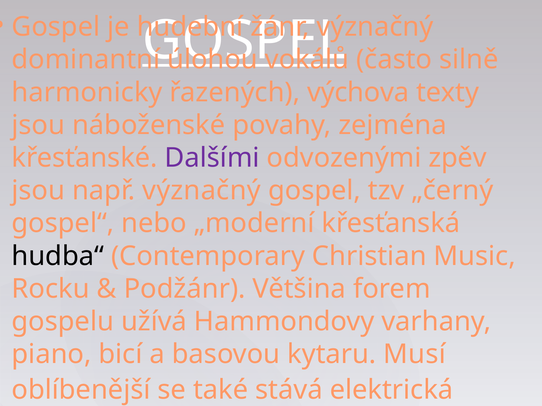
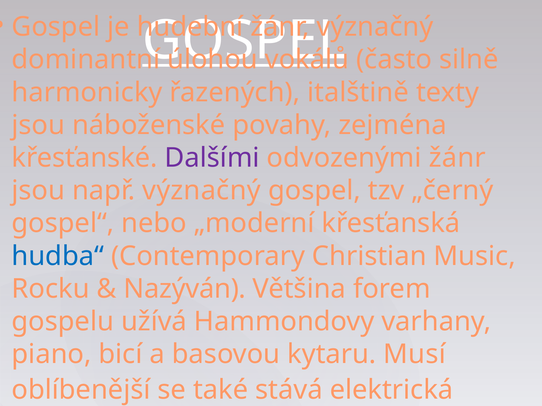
výchova: výchova -> italštině
odvozenými zpěv: zpěv -> žánr
hudba“ colour: black -> blue
Podžánr: Podžánr -> Nazýván
